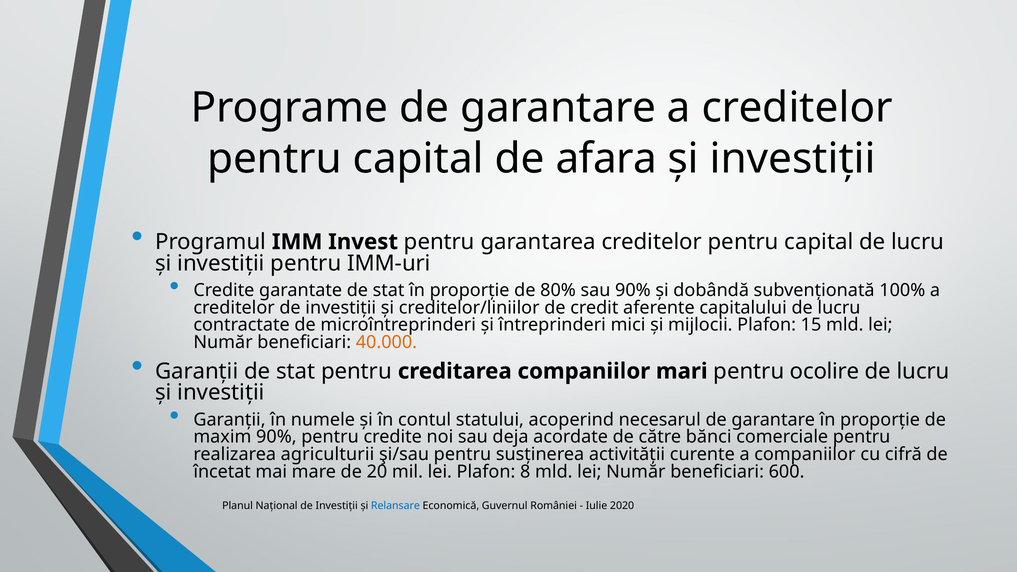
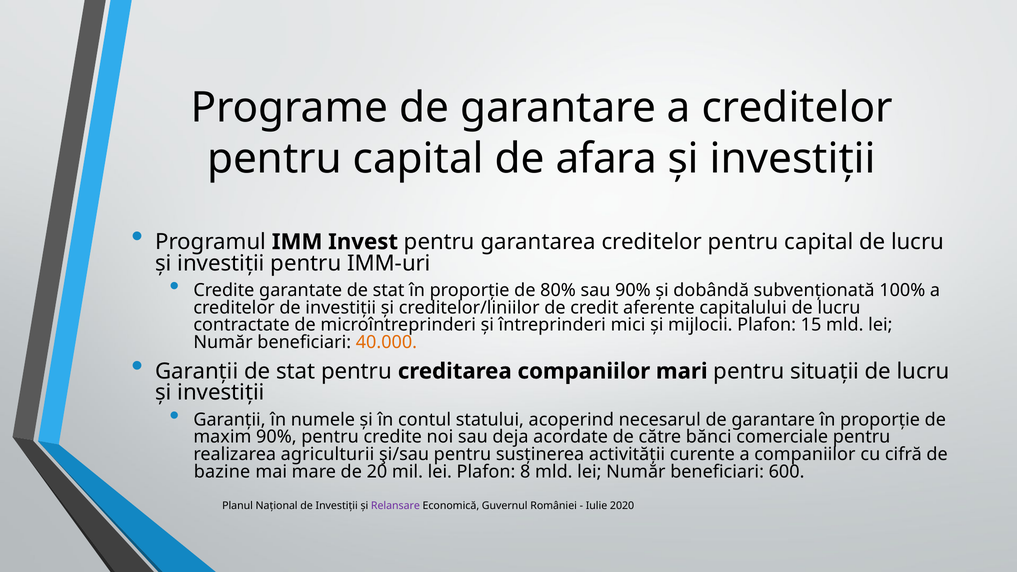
ocolire: ocolire -> situații
încetat: încetat -> bazine
Relansare colour: blue -> purple
